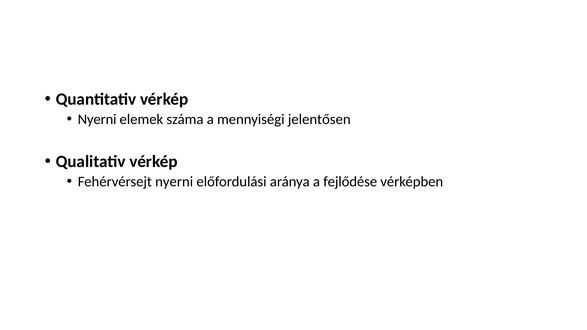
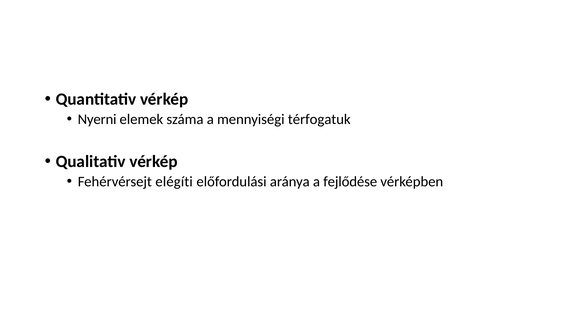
jelentősen: jelentősen -> térfogatuk
Fehérvérsejt nyerni: nyerni -> elégíti
